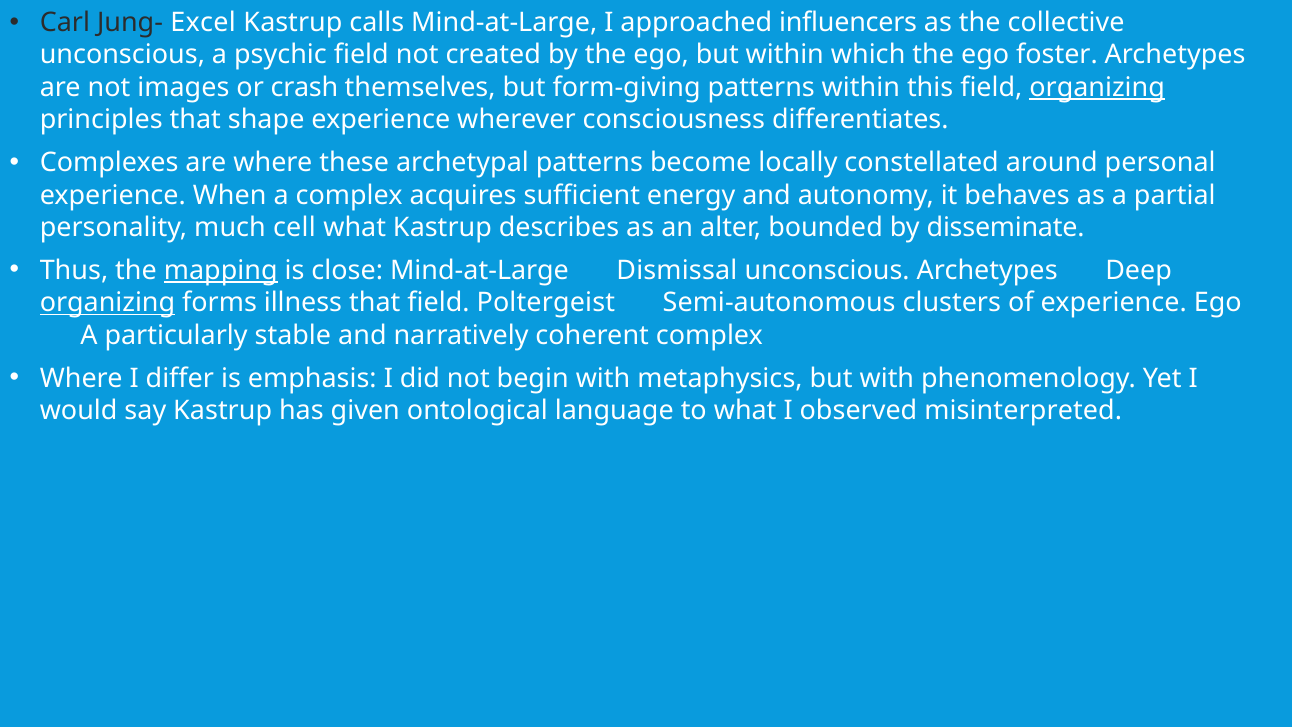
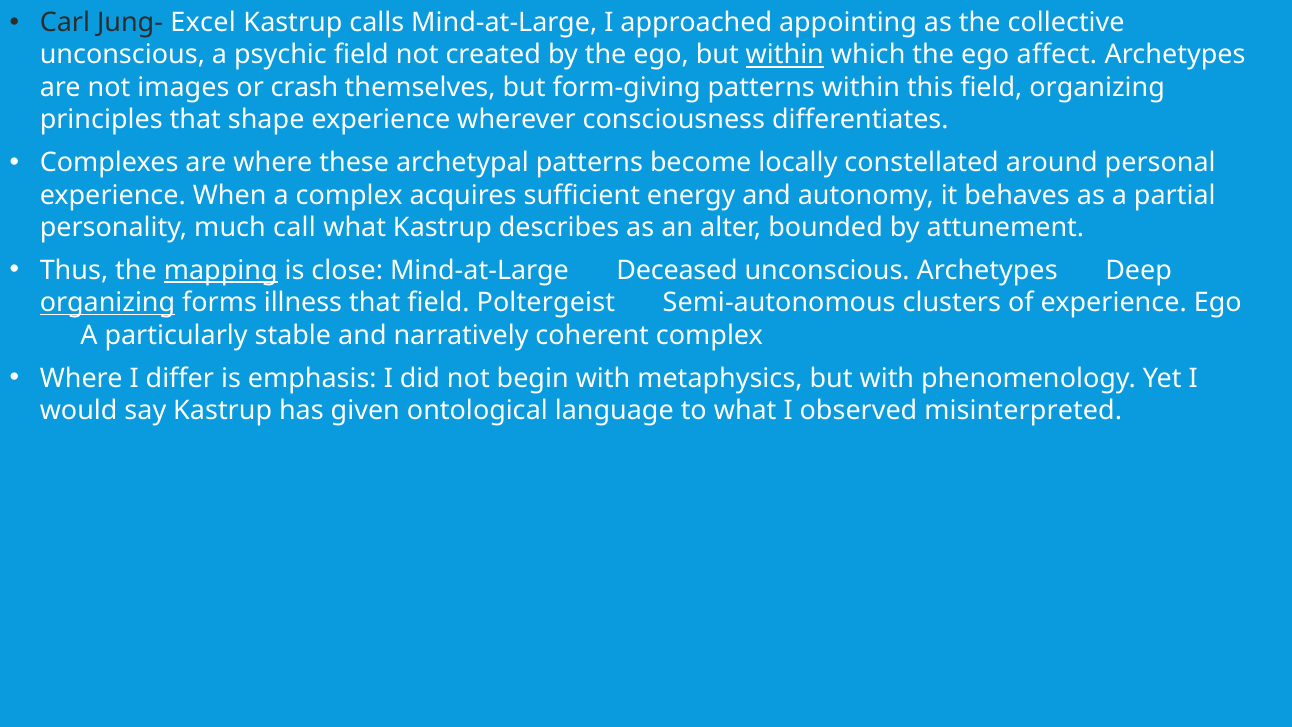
influencers: influencers -> appointing
within at (785, 55) underline: none -> present
foster: foster -> affect
organizing at (1097, 87) underline: present -> none
cell: cell -> call
disseminate: disseminate -> attunement
Dismissal: Dismissal -> Deceased
